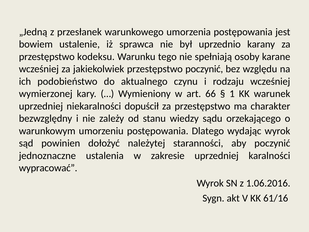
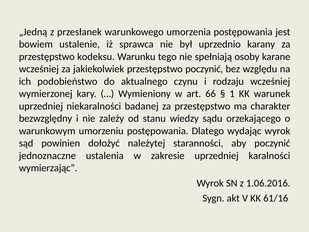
dopuścił: dopuścił -> badanej
wypracować: wypracować -> wymierzając
